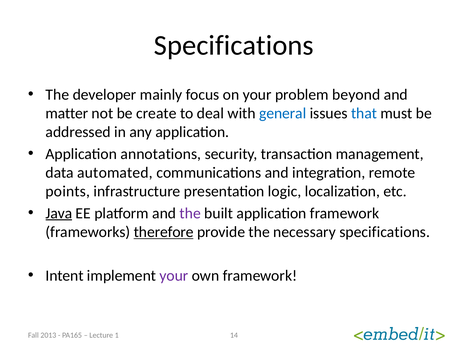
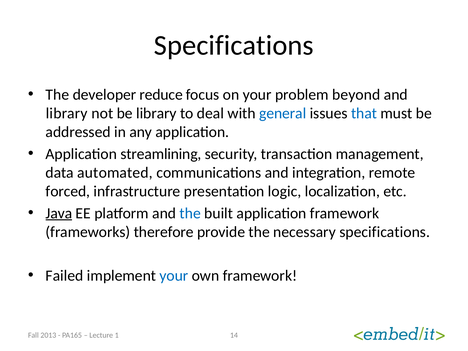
mainly: mainly -> reduce
matter at (67, 113): matter -> library
be create: create -> library
annotations: annotations -> streamlining
points: points -> forced
the at (190, 213) colour: purple -> blue
therefore underline: present -> none
Intent: Intent -> Failed
your at (174, 276) colour: purple -> blue
